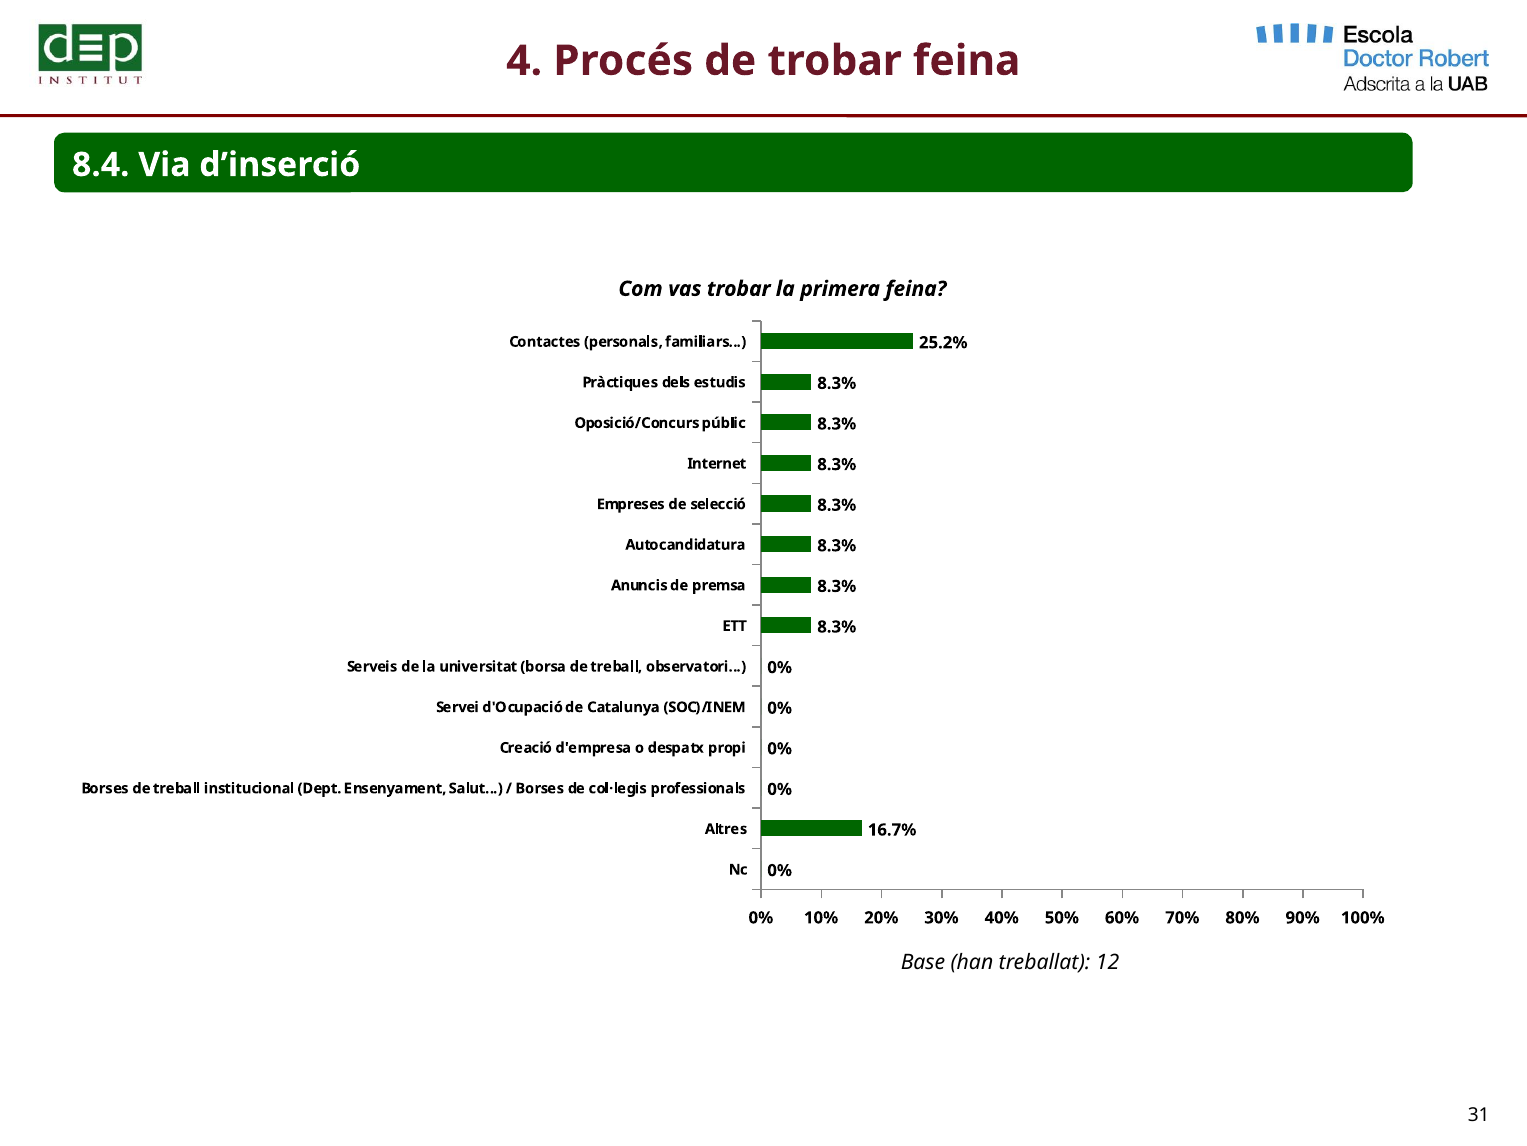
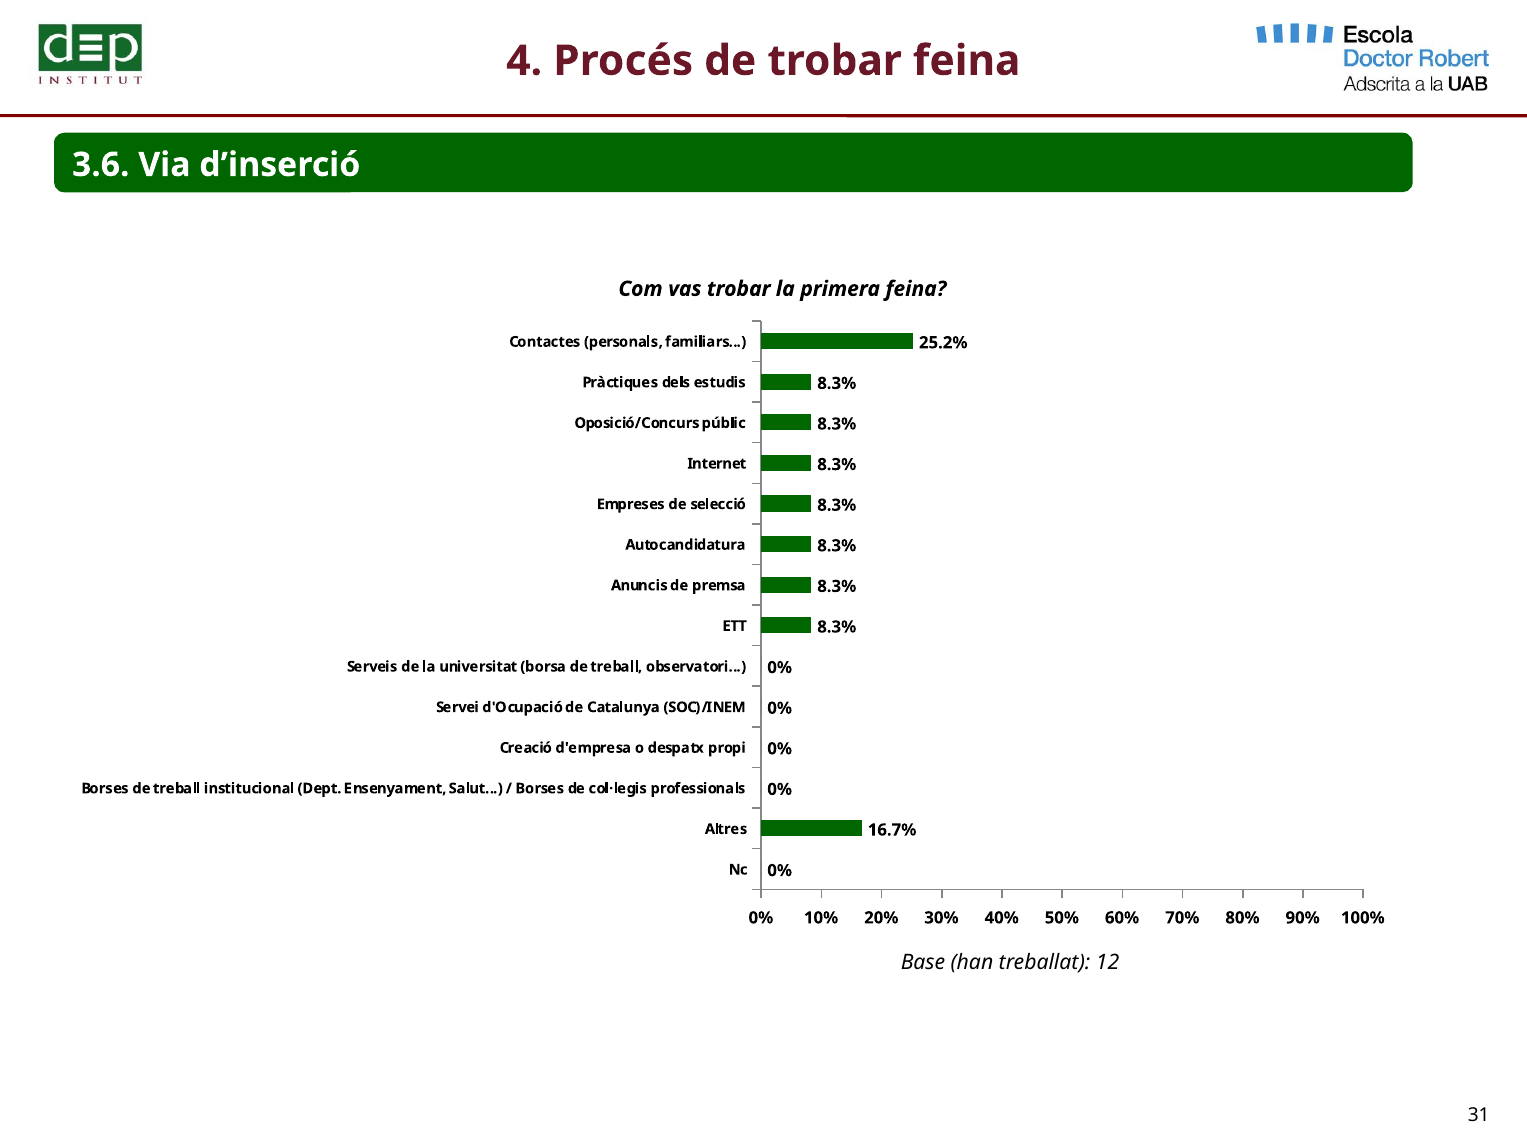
8.4: 8.4 -> 3.6
